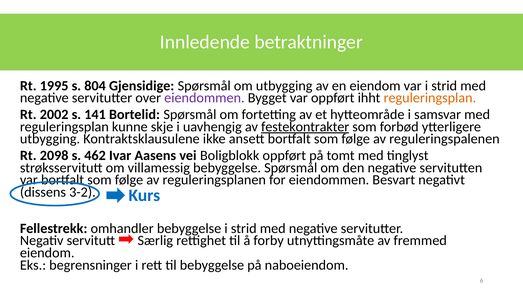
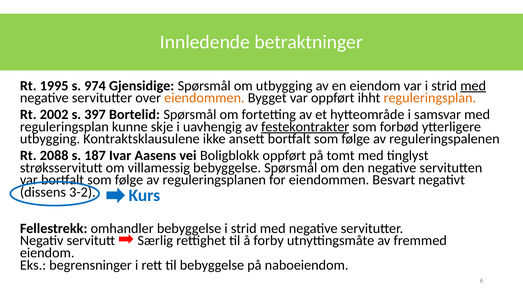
804: 804 -> 974
med at (473, 86) underline: none -> present
eiendommen at (204, 98) colour: purple -> orange
141: 141 -> 397
2098: 2098 -> 2088
462: 462 -> 187
